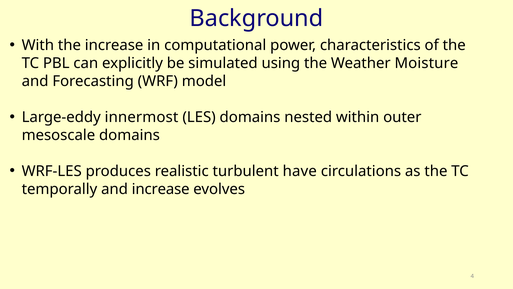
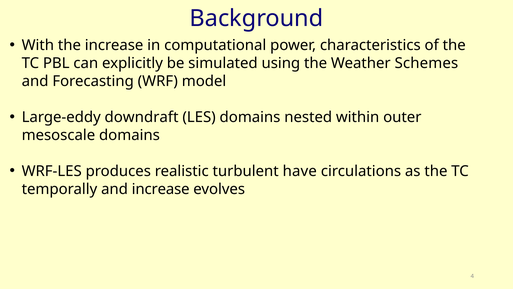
Moisture: Moisture -> Schemes
innermost: innermost -> downdraft
